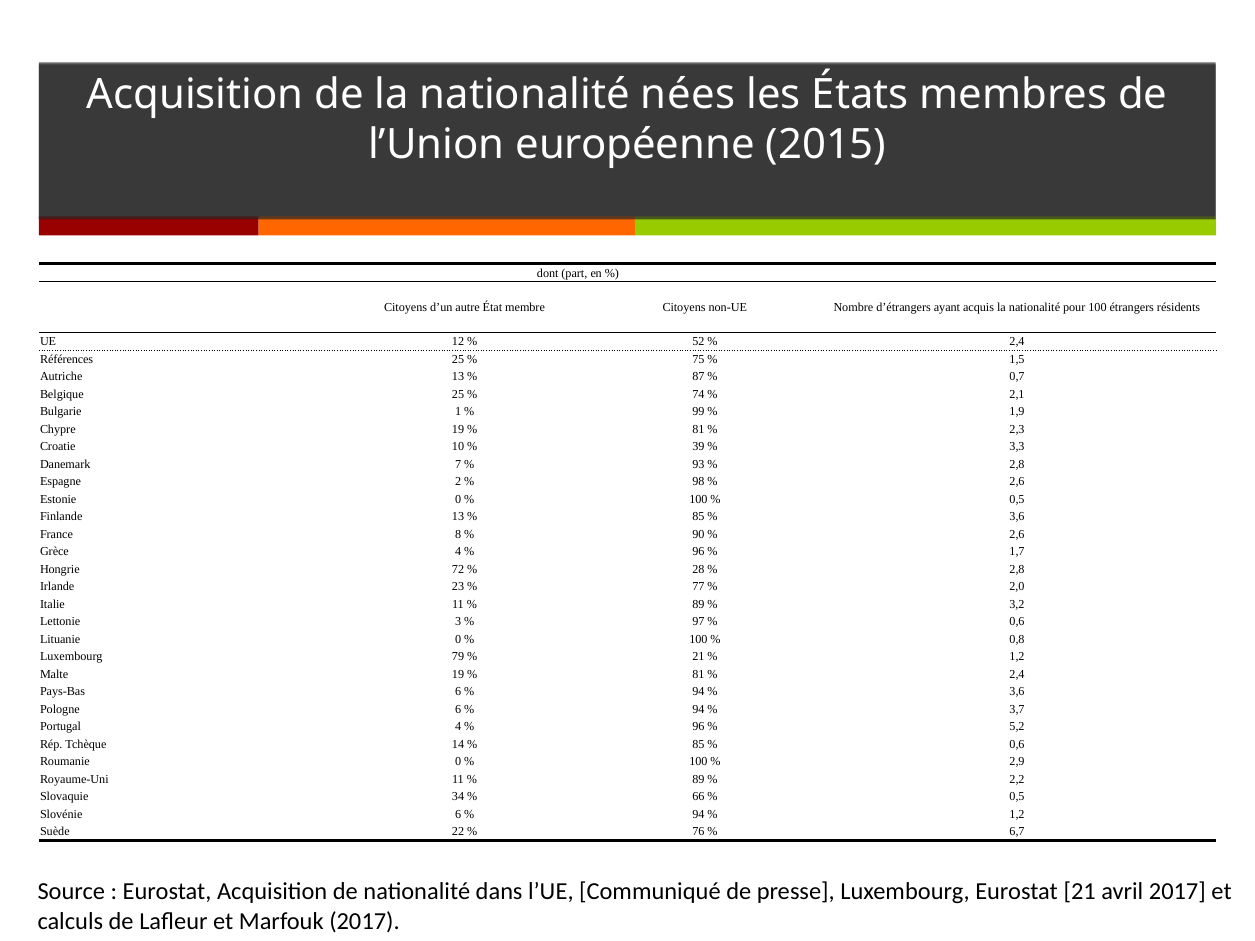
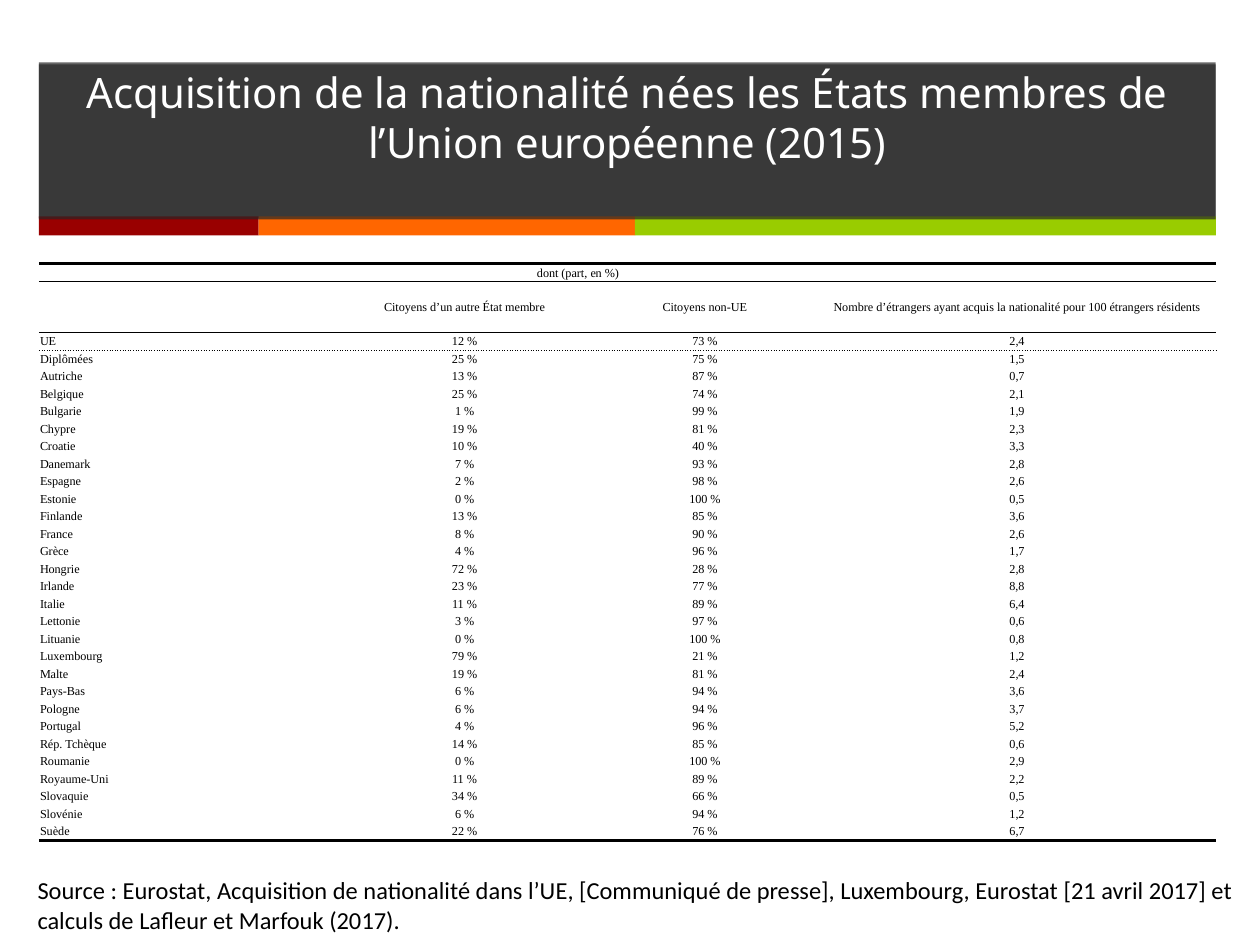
52: 52 -> 73
Références: Références -> Diplômées
39: 39 -> 40
2,0: 2,0 -> 8,8
3,2: 3,2 -> 6,4
